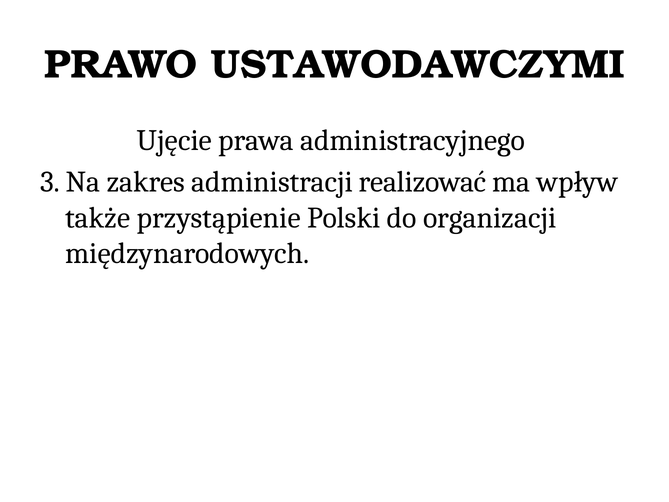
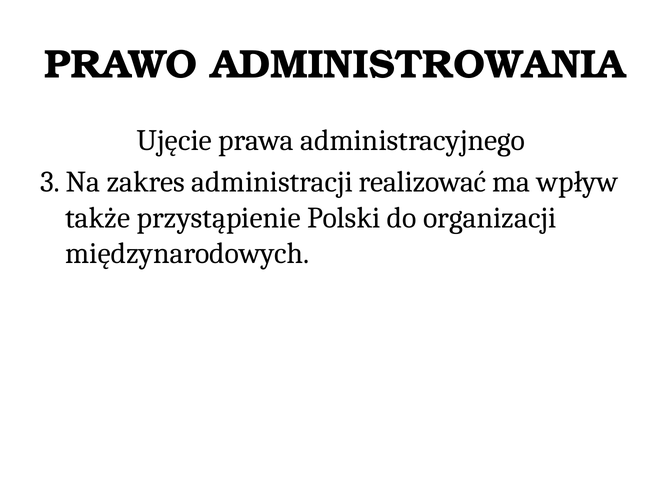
USTAWODAWCZYMI: USTAWODAWCZYMI -> ADMINISTROWANIA
